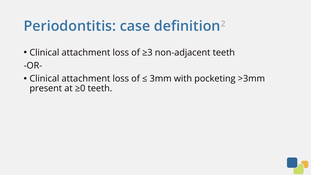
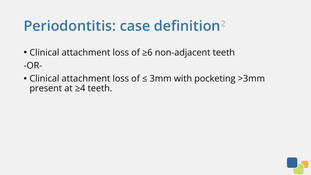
≥3: ≥3 -> ≥6
≥0: ≥0 -> ≥4
